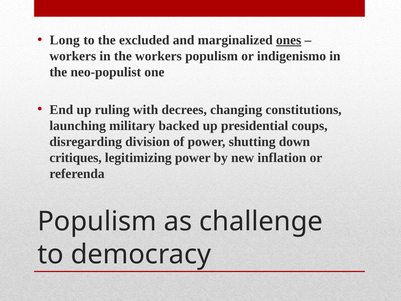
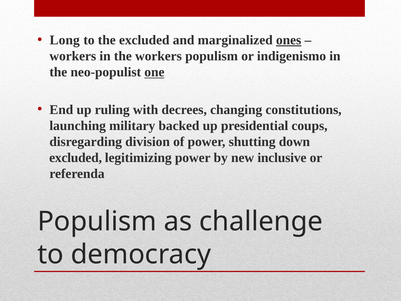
one underline: none -> present
critiques at (76, 158): critiques -> excluded
inflation: inflation -> inclusive
